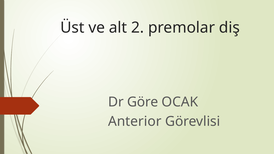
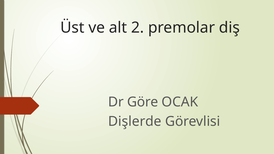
Anterior: Anterior -> Dişlerde
